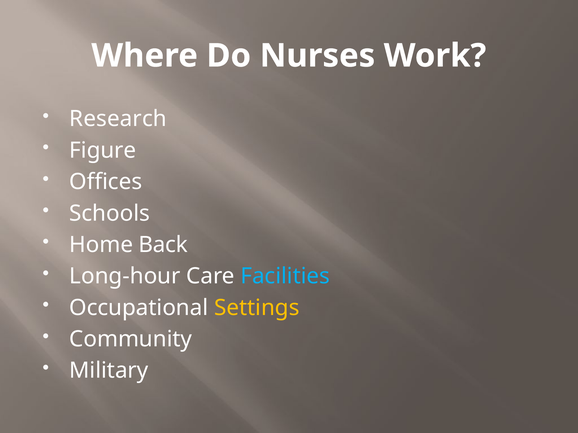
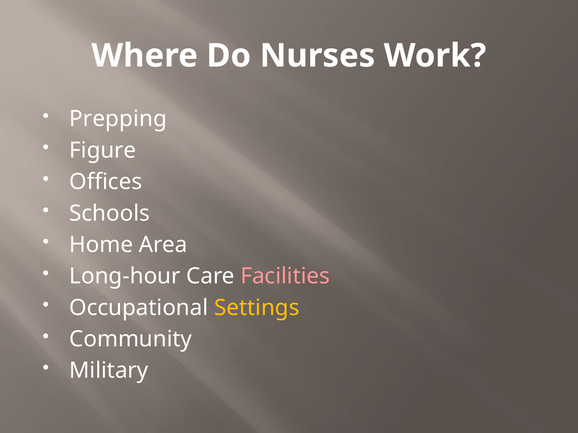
Research: Research -> Prepping
Back: Back -> Area
Facilities colour: light blue -> pink
